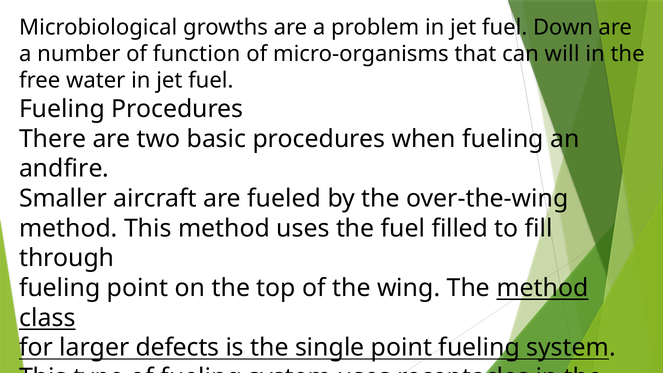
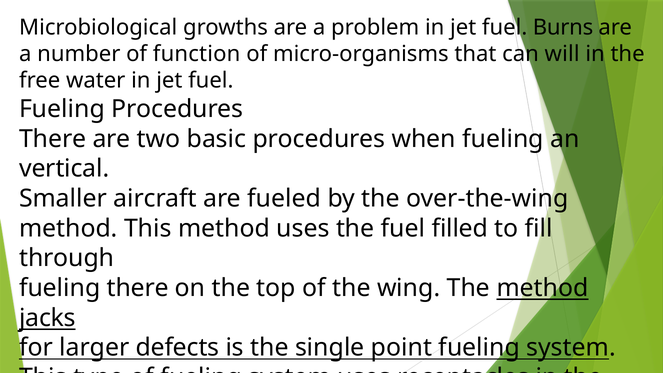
Down: Down -> Burns
andfire: andfire -> vertical
fueling point: point -> there
class: class -> jacks
